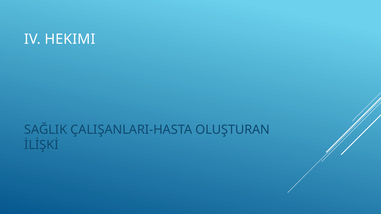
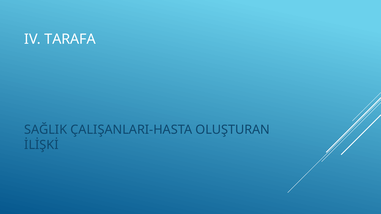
HEKIMI: HEKIMI -> TARAFA
